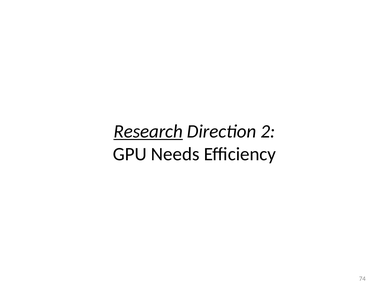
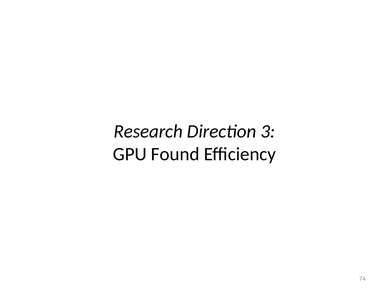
Research underline: present -> none
2: 2 -> 3
Needs: Needs -> Found
